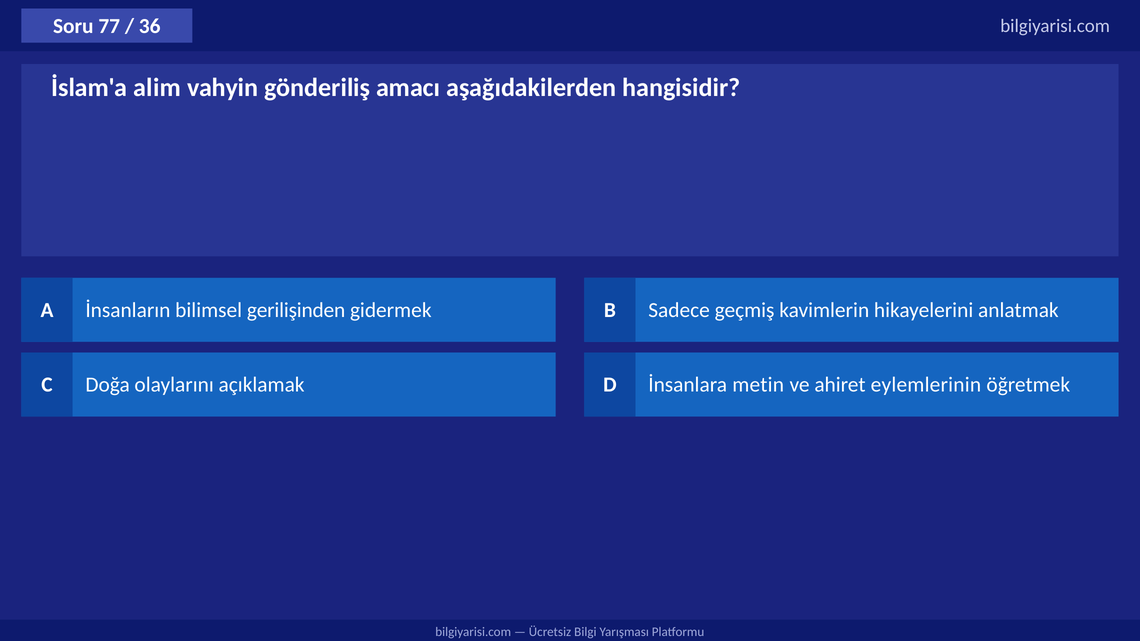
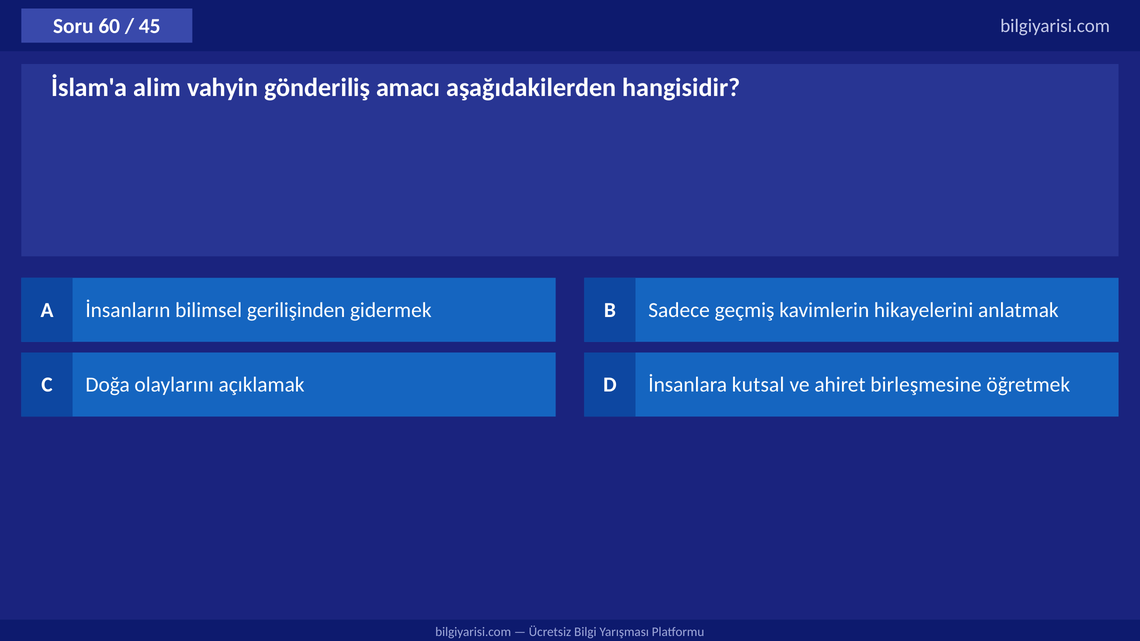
77: 77 -> 60
36: 36 -> 45
metin: metin -> kutsal
eylemlerinin: eylemlerinin -> birleşmesine
